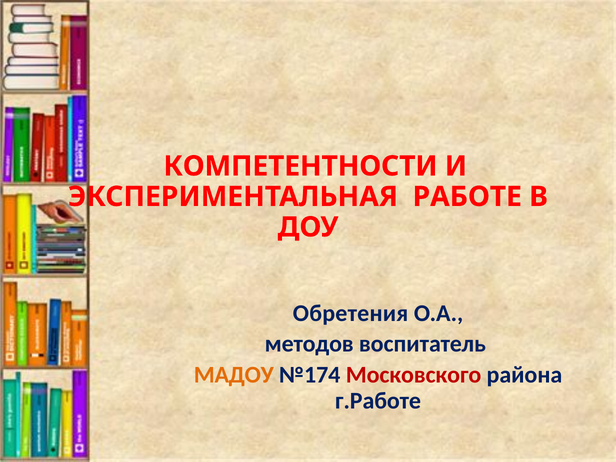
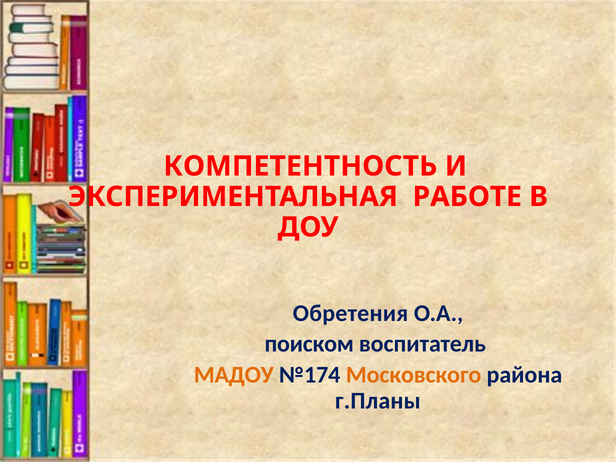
КОМПЕТЕНТНОСТИ: КОМПЕТЕНТНОСТИ -> КОМПЕТЕНТНОСТЬ
методов: методов -> поиском
Московского colour: red -> orange
г.Работе: г.Работе -> г.Планы
